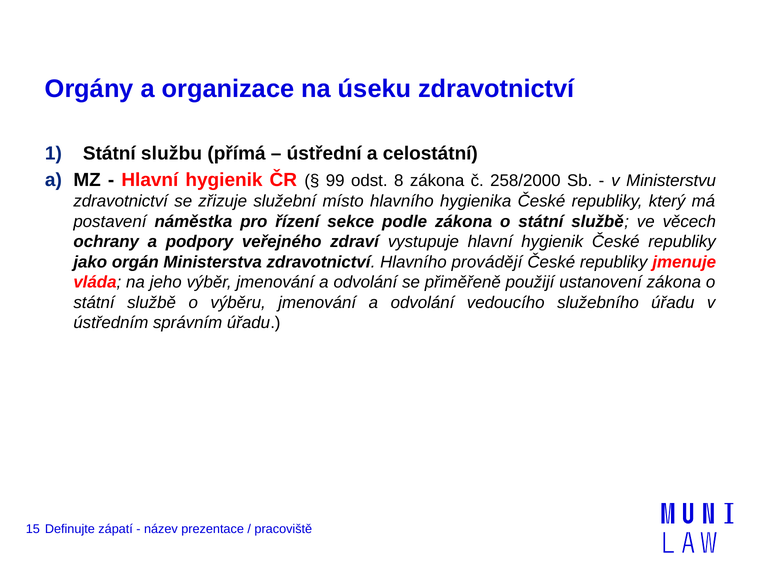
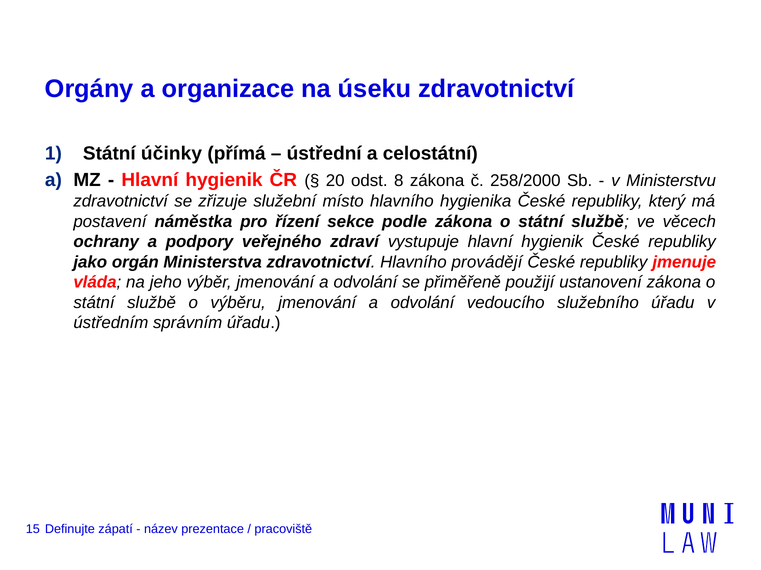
službu: službu -> účinky
99: 99 -> 20
